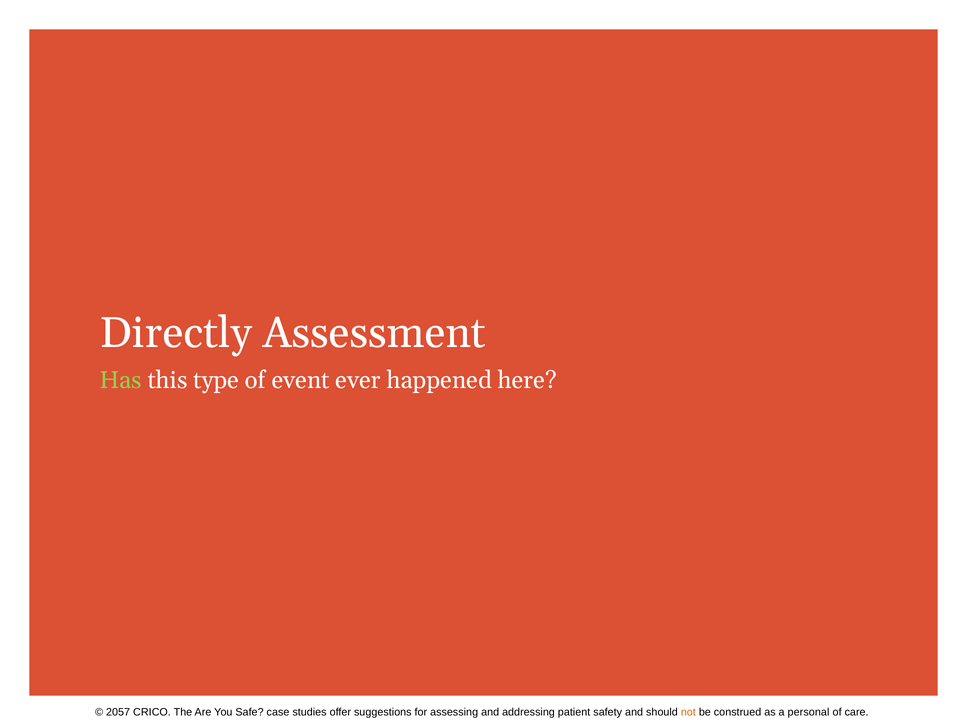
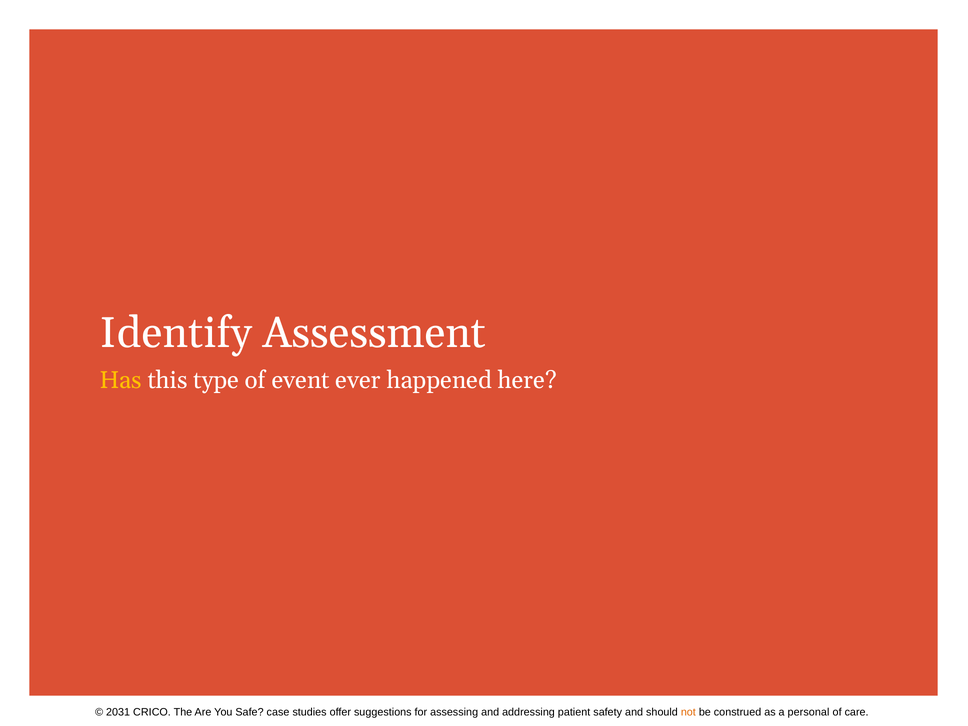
Directly: Directly -> Identify
Has colour: light green -> yellow
2057: 2057 -> 2031
